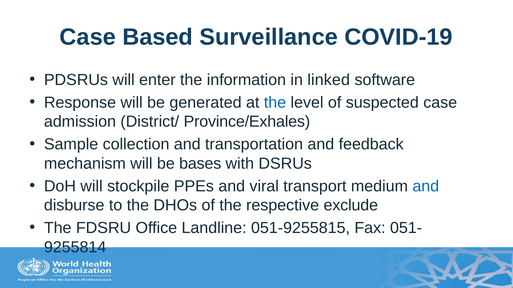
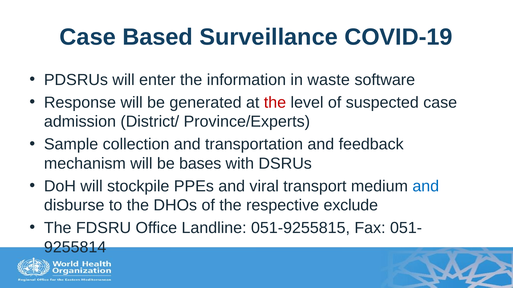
linked: linked -> waste
the at (275, 103) colour: blue -> red
Province/Exhales: Province/Exhales -> Province/Experts
